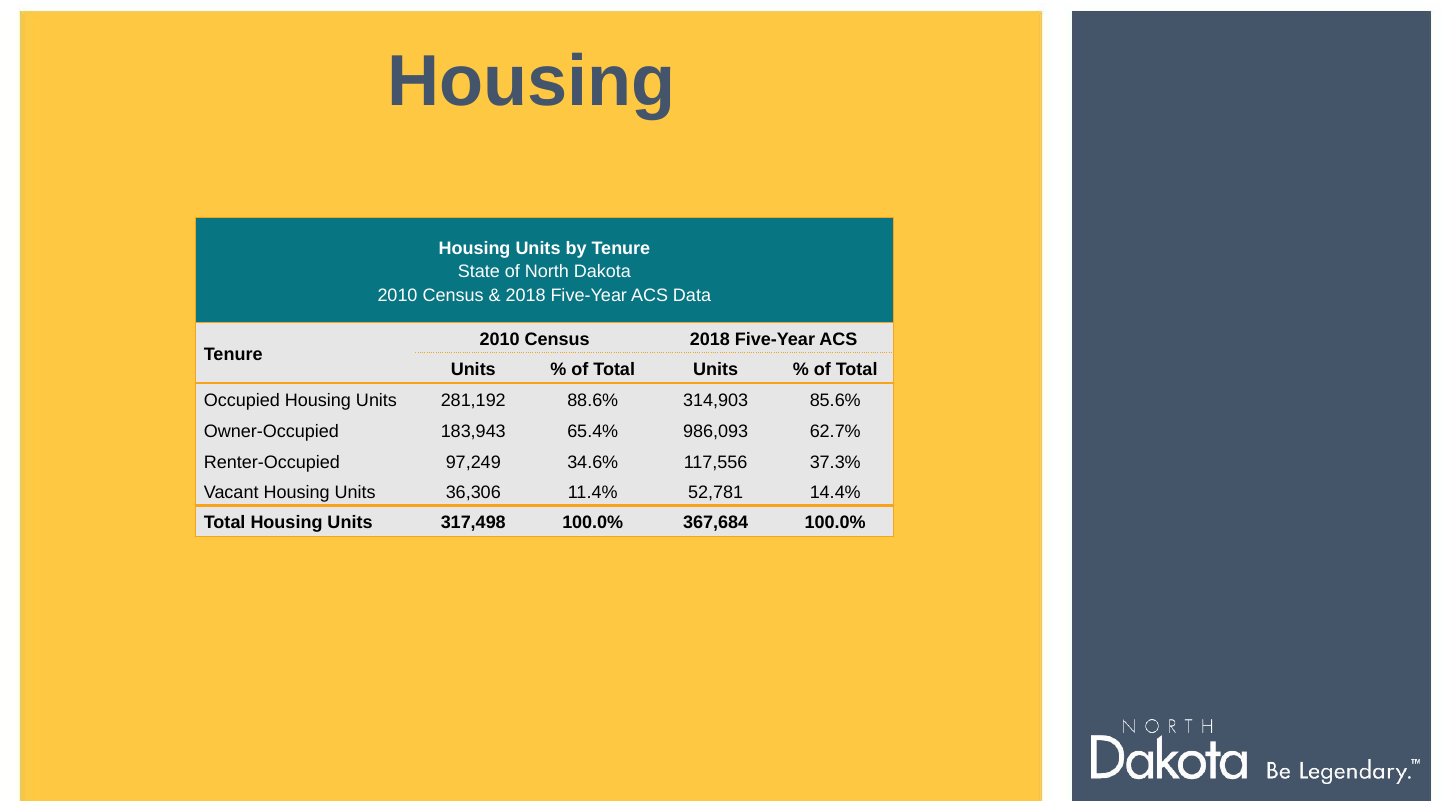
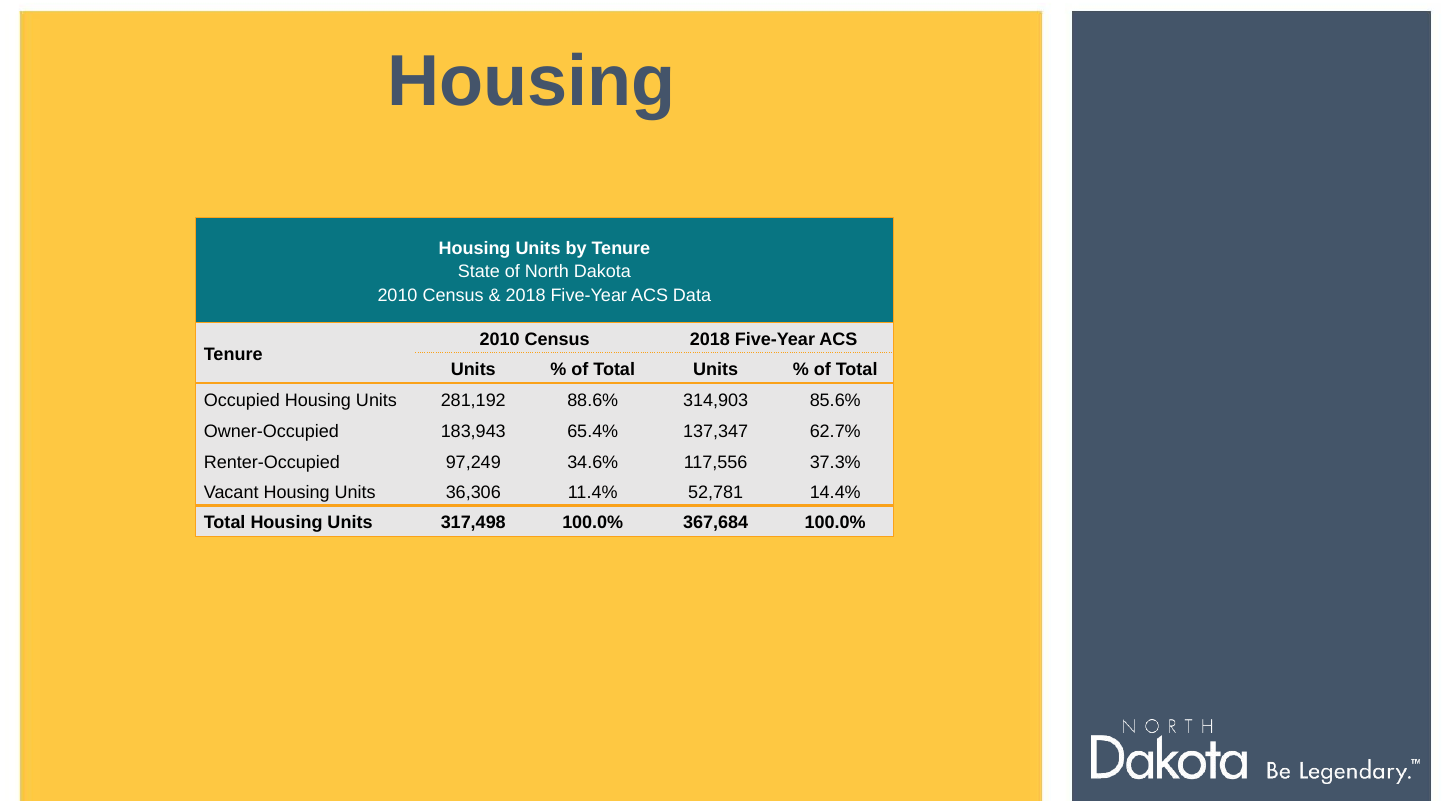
986,093: 986,093 -> 137,347
